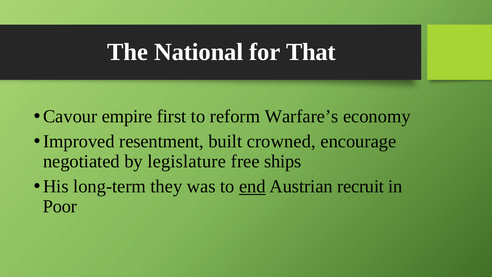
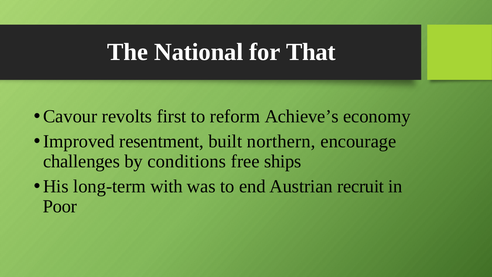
empire: empire -> revolts
Warfare’s: Warfare’s -> Achieve’s
crowned: crowned -> northern
negotiated: negotiated -> challenges
legislature: legislature -> conditions
they: they -> with
end underline: present -> none
